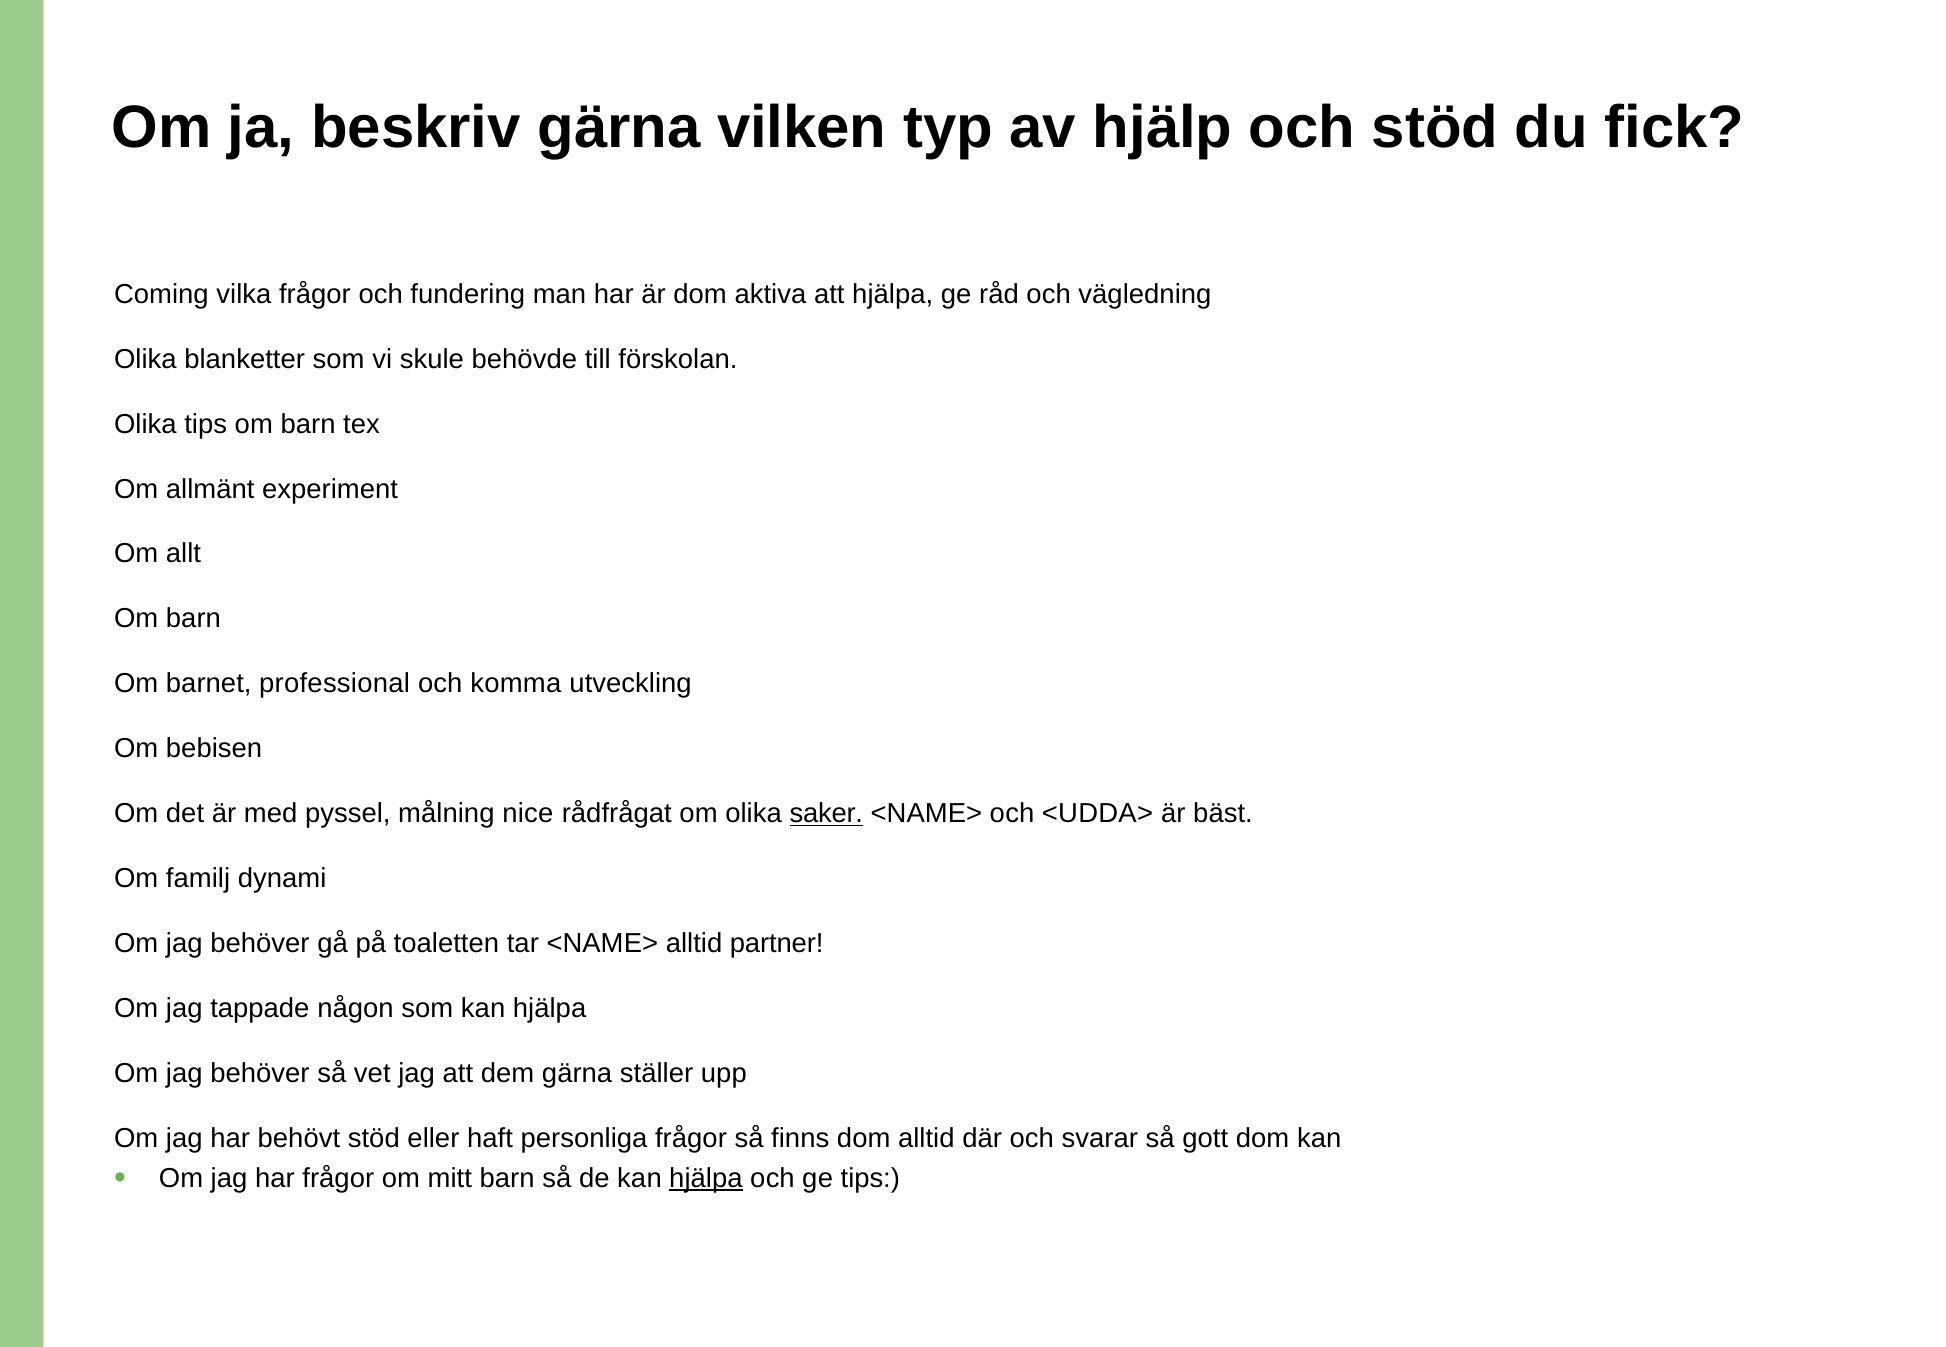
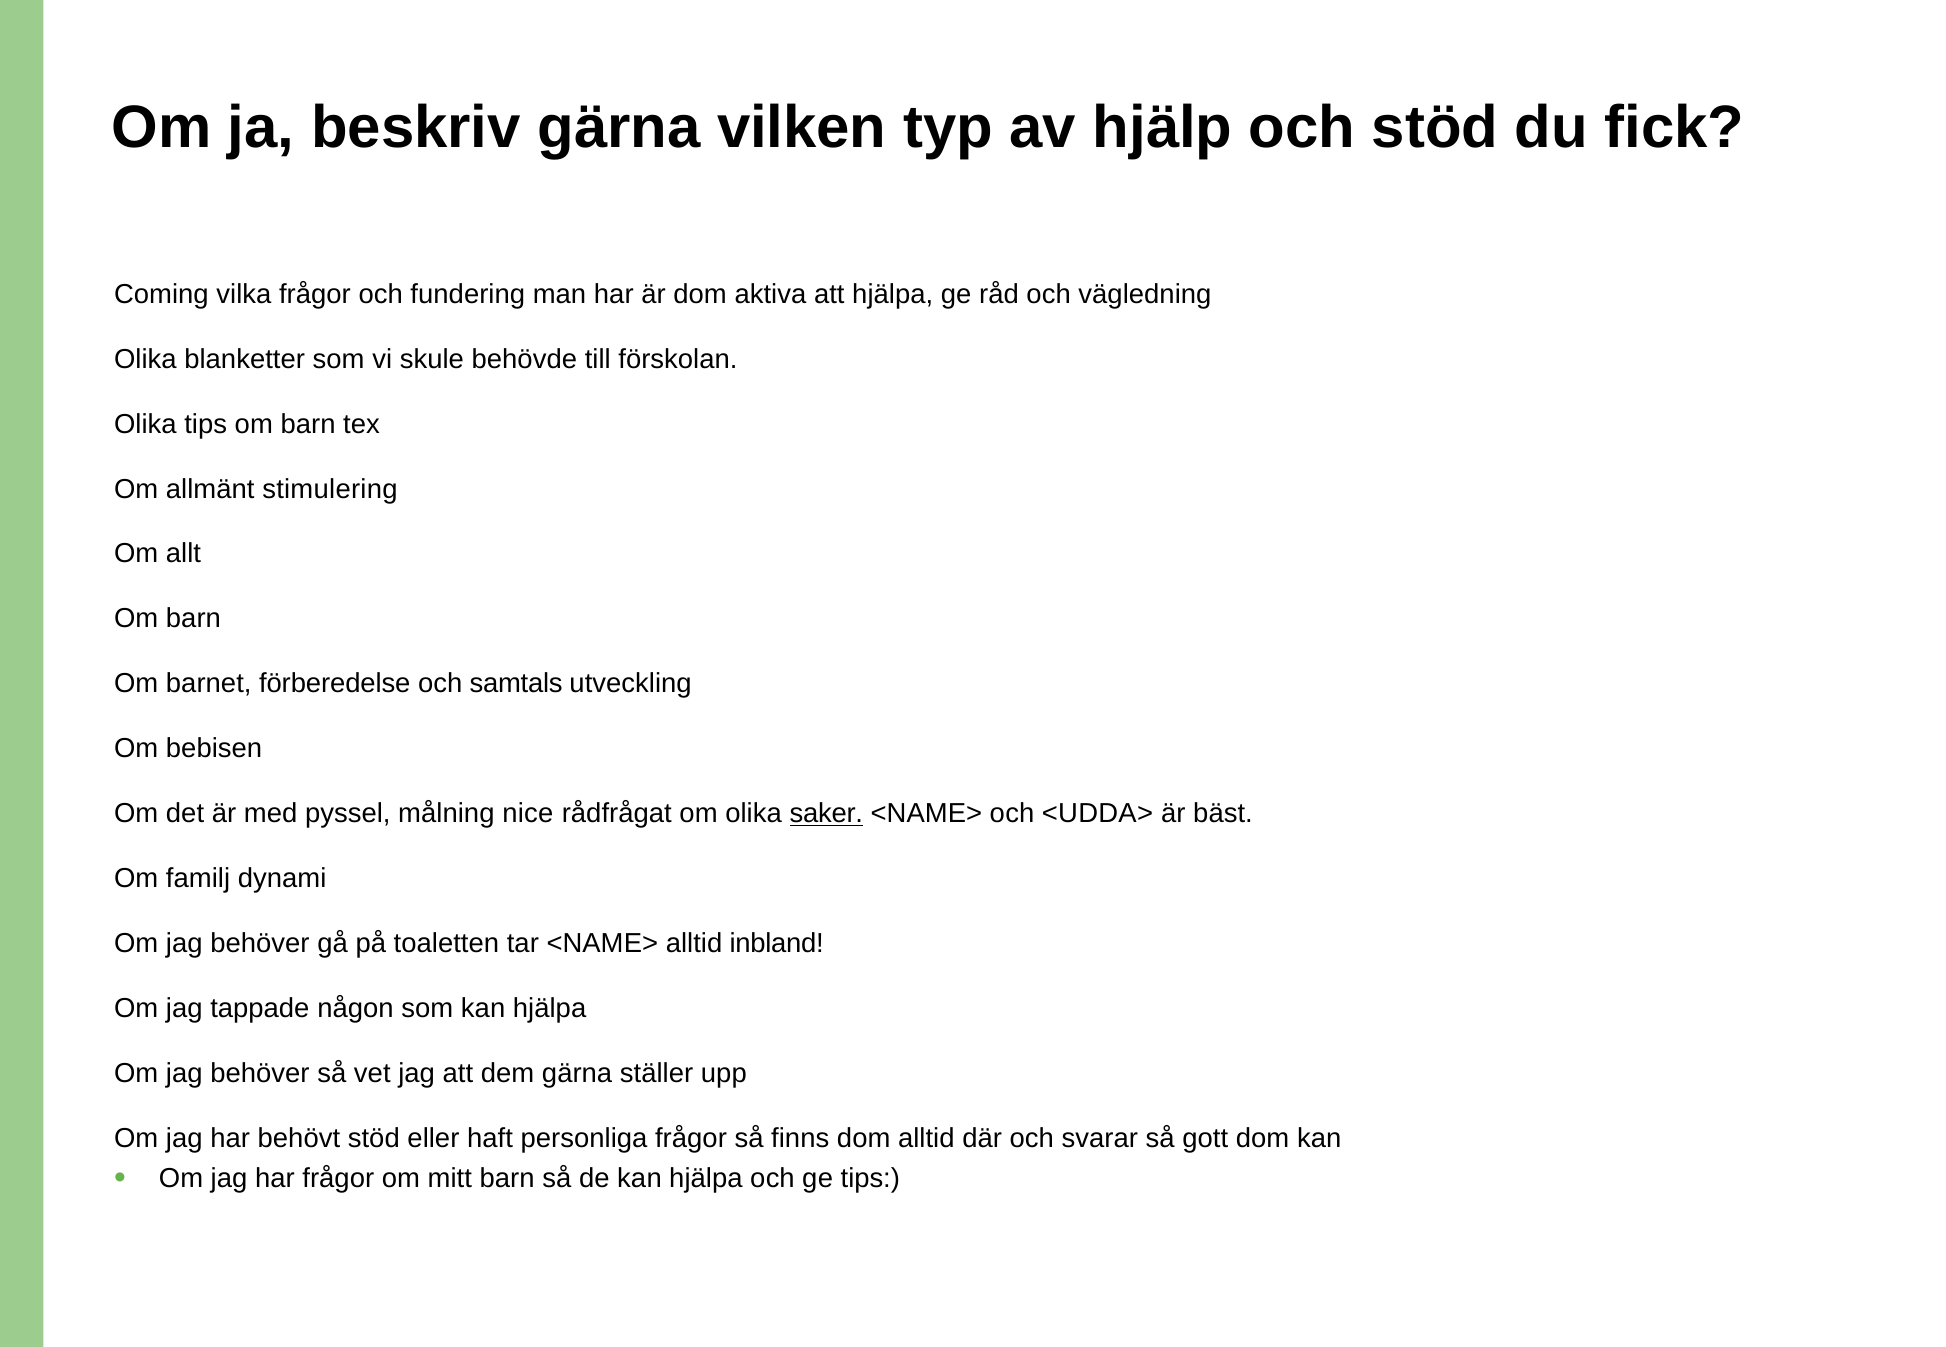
experiment: experiment -> stimulering
professional: professional -> förberedelse
komma: komma -> samtals
partner: partner -> inbland
hjälpa at (706, 1179) underline: present -> none
